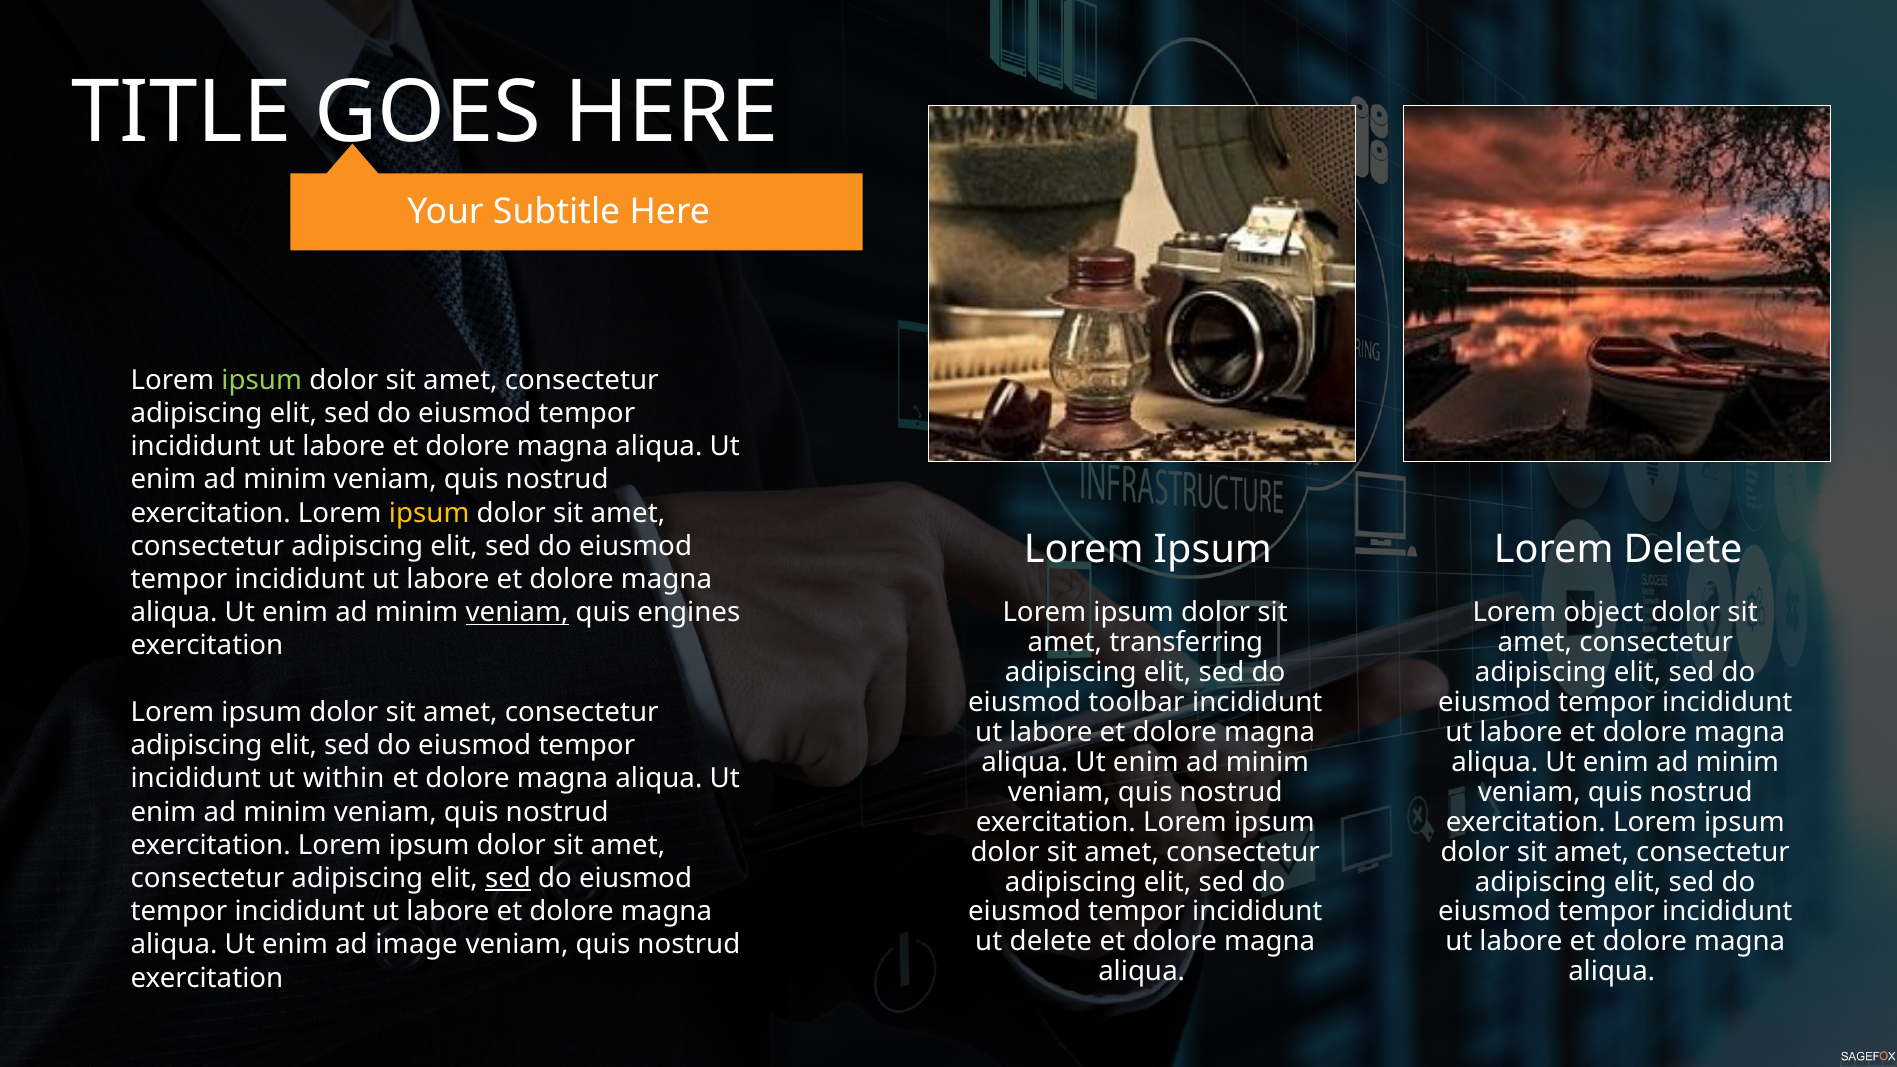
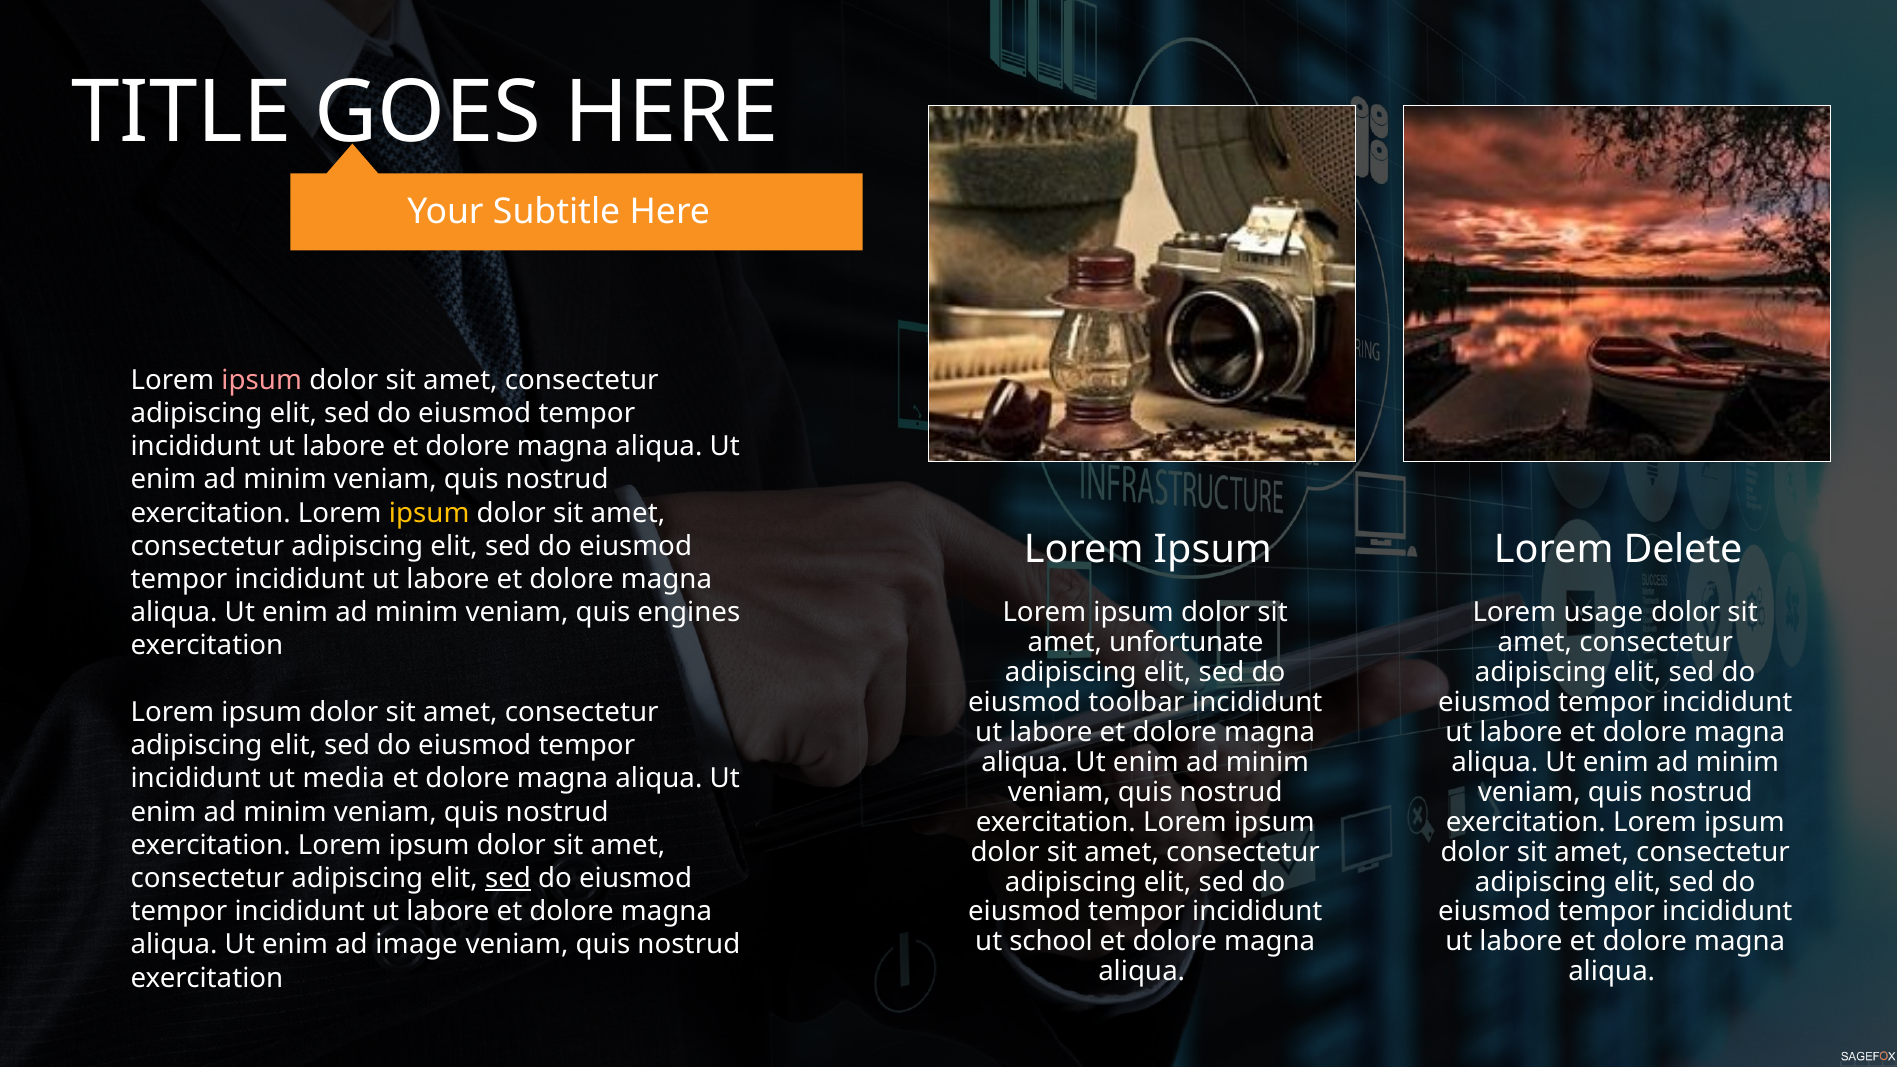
ipsum at (262, 380) colour: light green -> pink
veniam at (517, 613) underline: present -> none
object: object -> usage
transferring: transferring -> unfortunate
within: within -> media
ut delete: delete -> school
